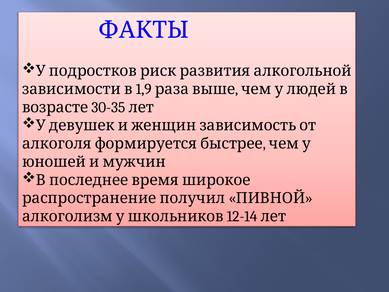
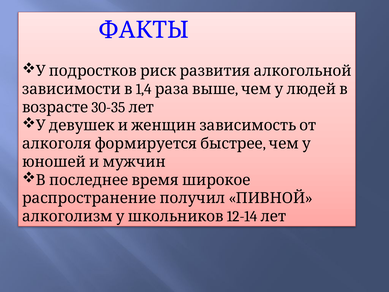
1,9: 1,9 -> 1,4
